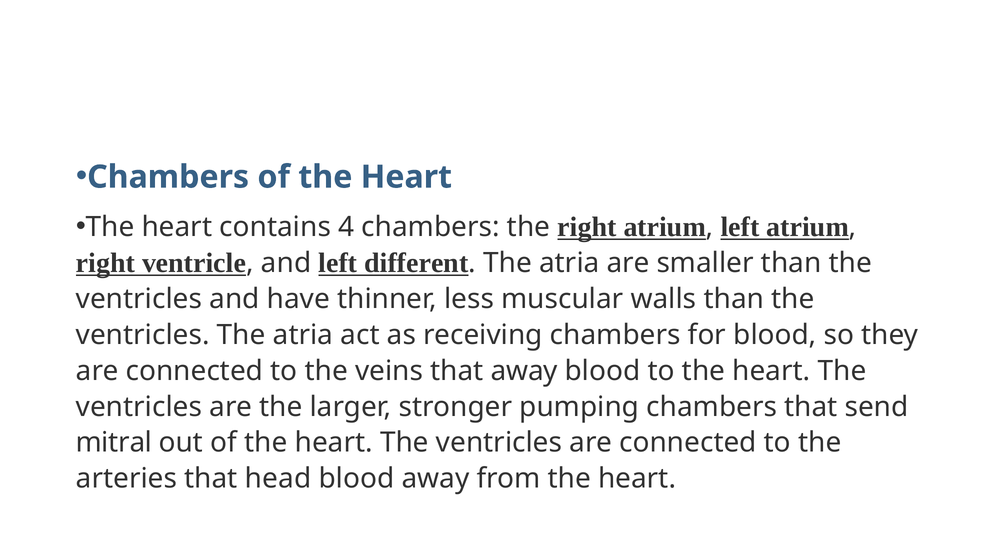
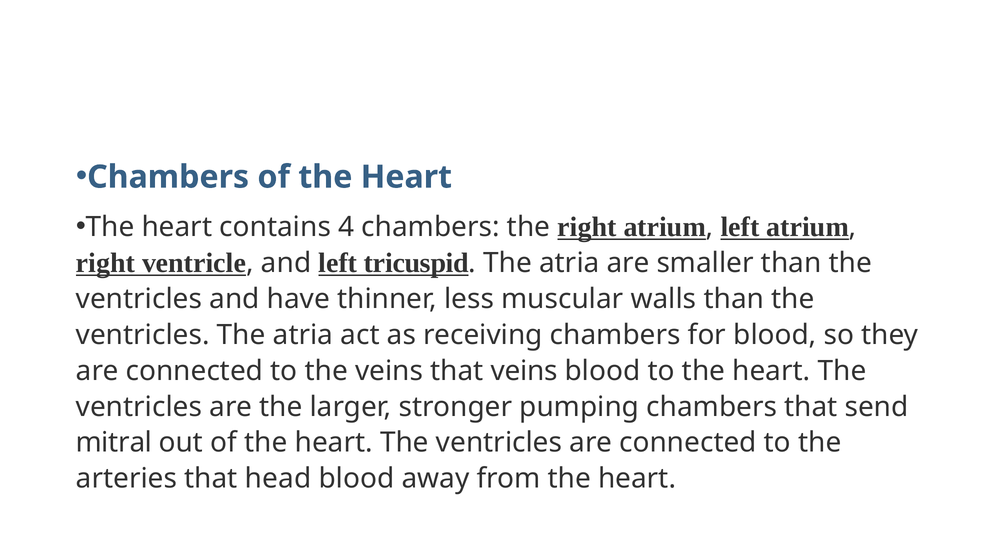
different: different -> tricuspid
that away: away -> veins
